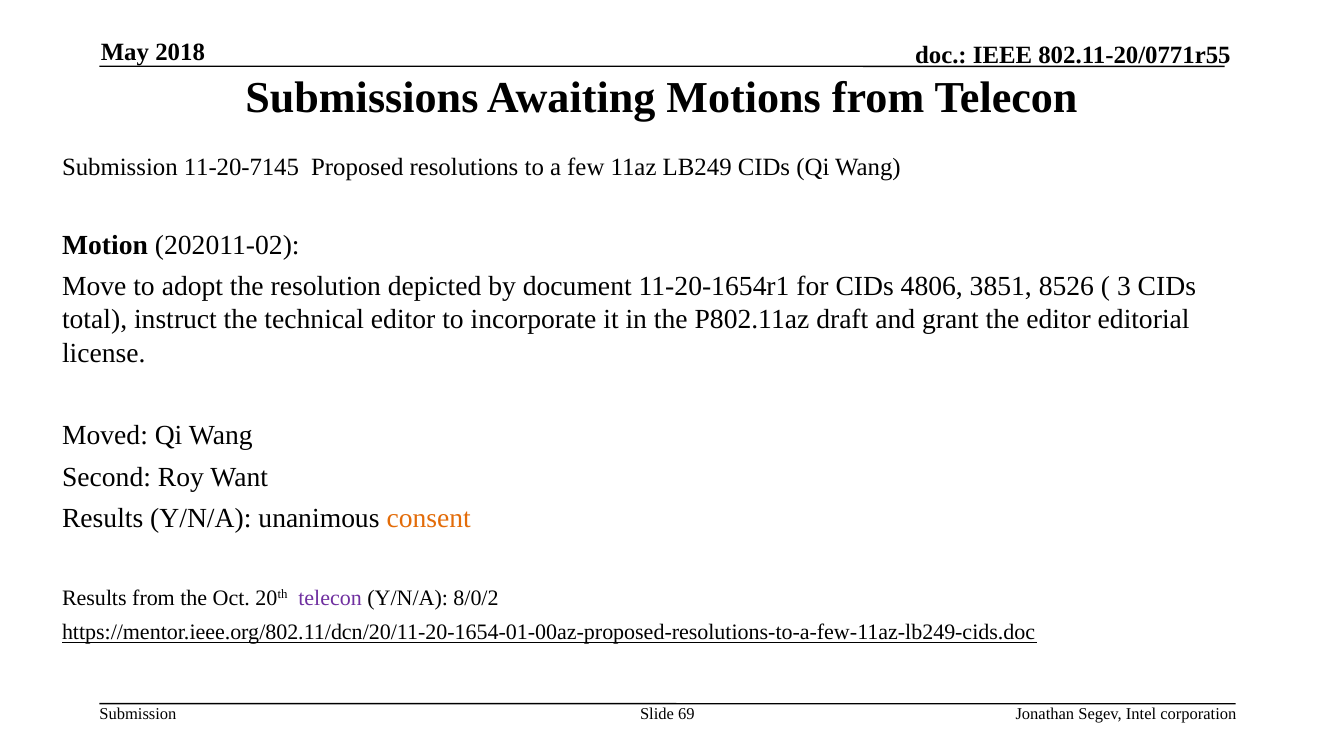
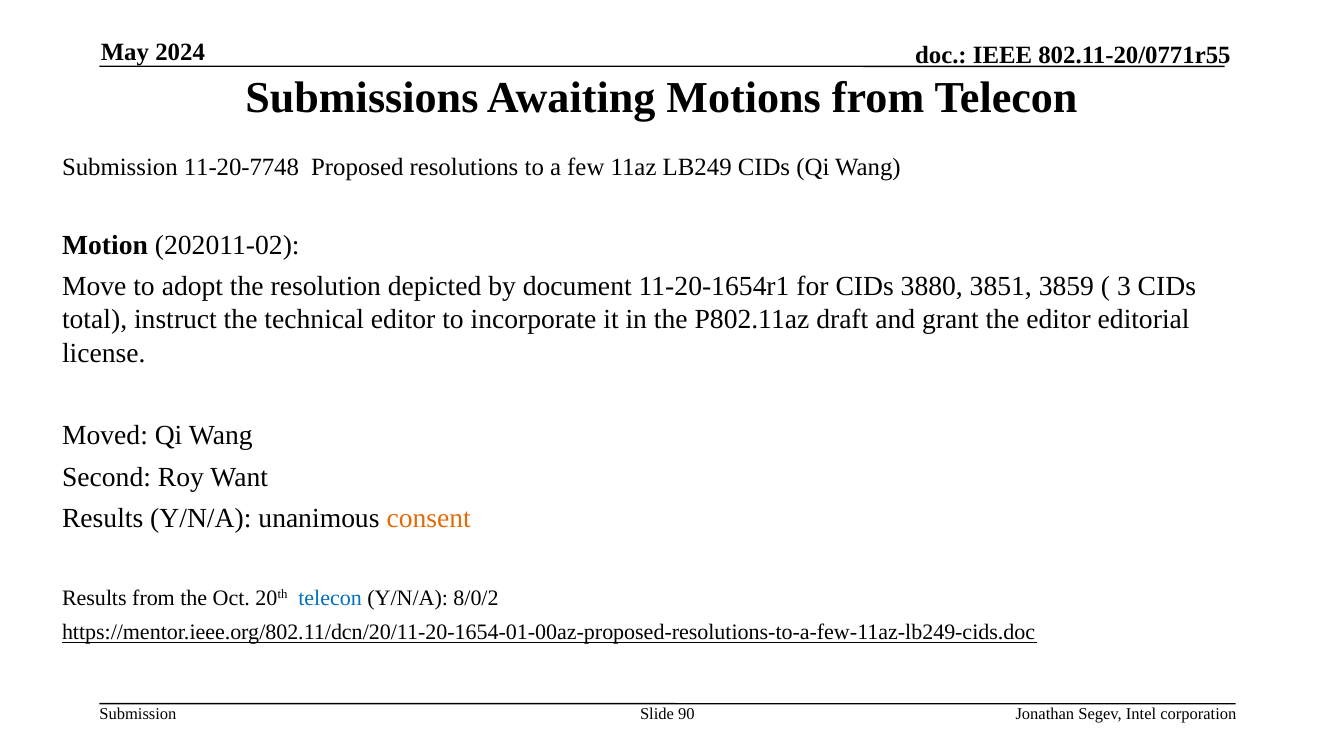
2018: 2018 -> 2024
11-20-7145: 11-20-7145 -> 11-20-7748
4806: 4806 -> 3880
8526: 8526 -> 3859
telecon at (330, 598) colour: purple -> blue
69: 69 -> 90
